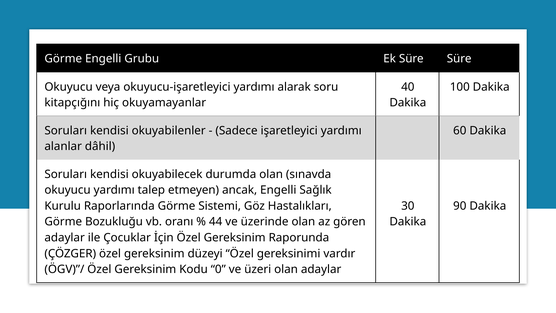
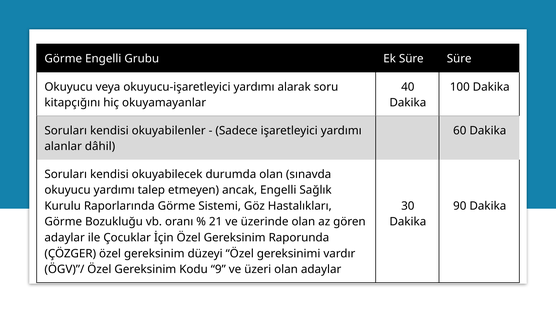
44: 44 -> 21
0: 0 -> 9
